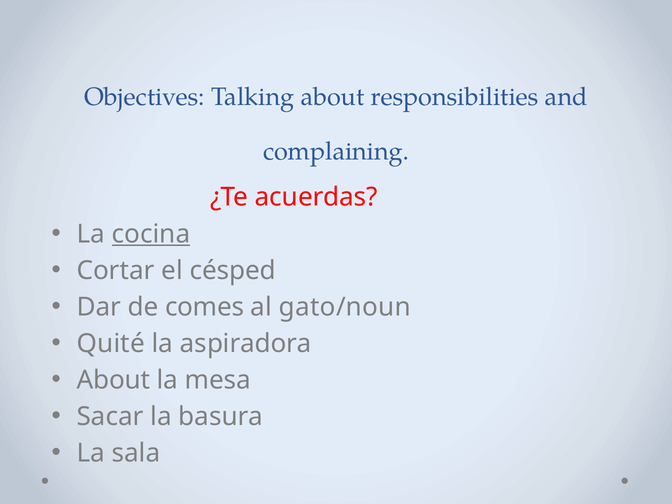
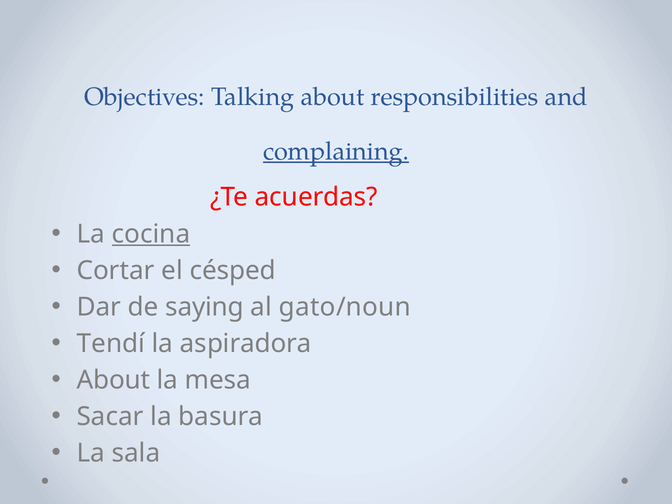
complaining underline: none -> present
comes: comes -> saying
Quité: Quité -> Tendí
